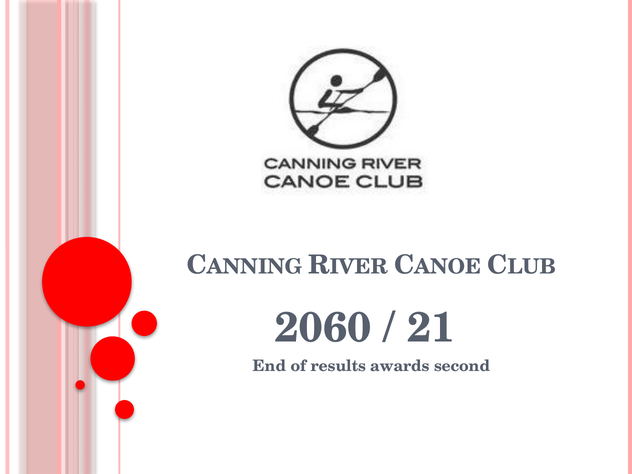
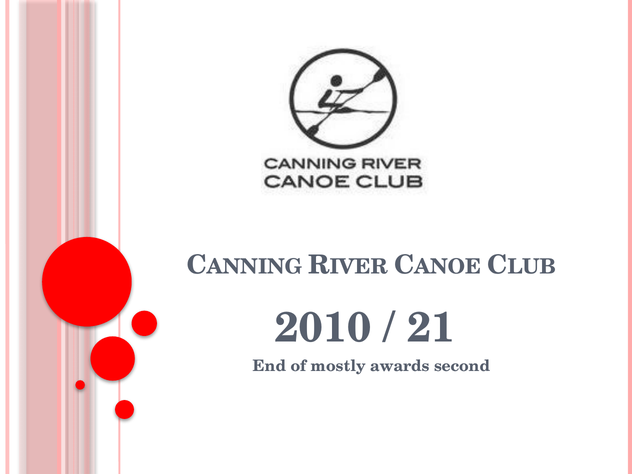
2060: 2060 -> 2010
results: results -> mostly
